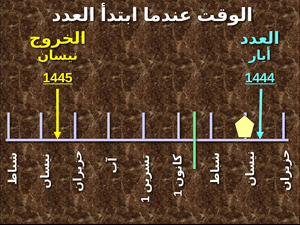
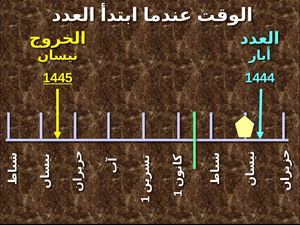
1444 underline: present -> none
